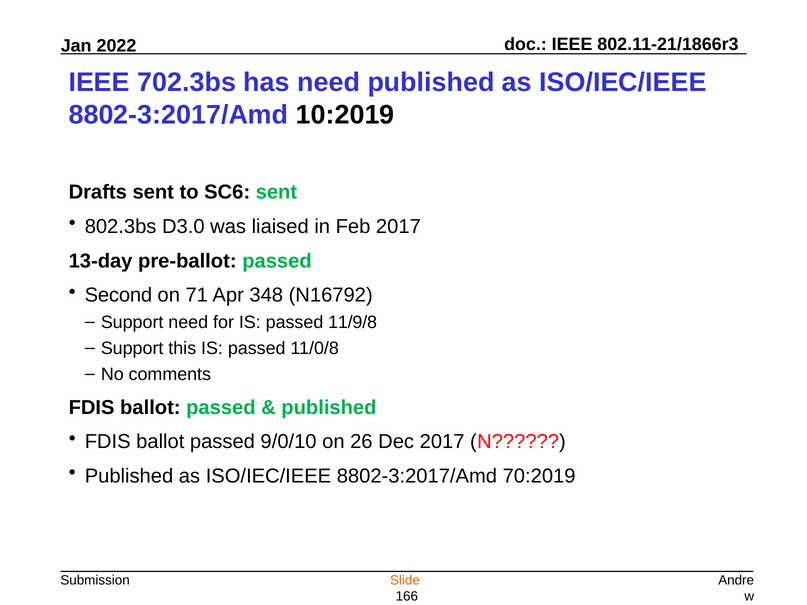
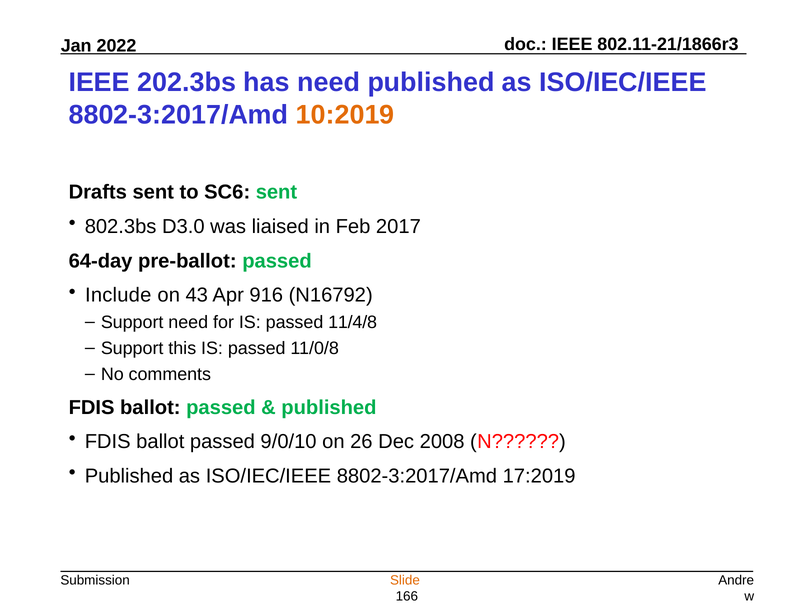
702.3bs: 702.3bs -> 202.3bs
10:2019 colour: black -> orange
13-day: 13-day -> 64-day
Second: Second -> Include
71: 71 -> 43
348: 348 -> 916
11/9/8: 11/9/8 -> 11/4/8
Dec 2017: 2017 -> 2008
70:2019: 70:2019 -> 17:2019
